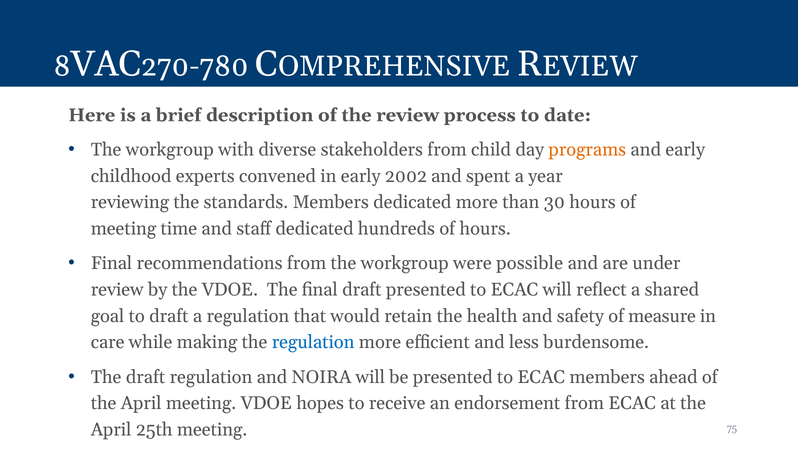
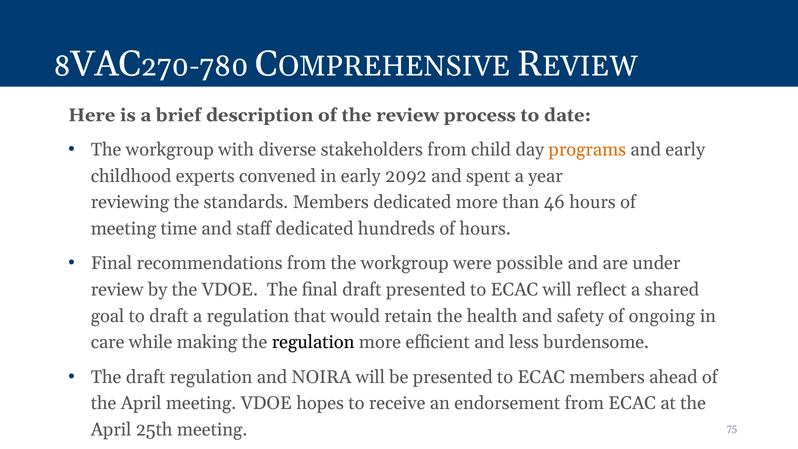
2002: 2002 -> 2092
30: 30 -> 46
measure: measure -> ongoing
regulation at (313, 342) colour: blue -> black
